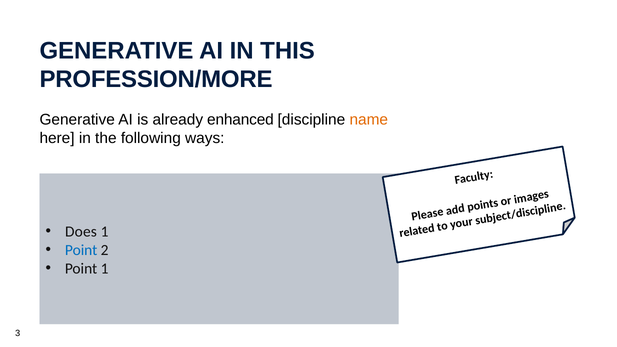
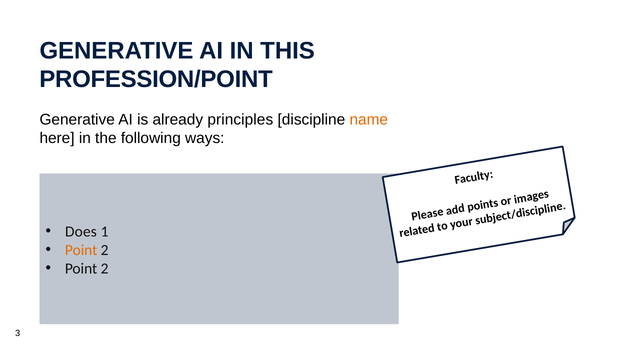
PROFESSION/MORE: PROFESSION/MORE -> PROFESSION/POINT
enhanced: enhanced -> principles
Point at (81, 250) colour: blue -> orange
1 at (105, 269): 1 -> 2
